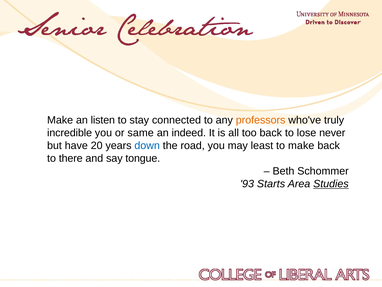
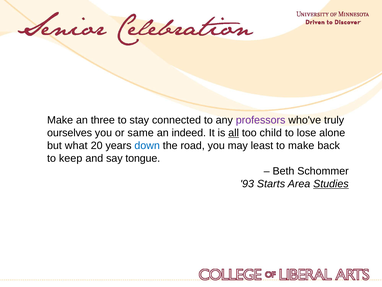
listen: listen -> three
professors colour: orange -> purple
incredible: incredible -> ourselves
all underline: none -> present
too back: back -> child
never: never -> alone
have: have -> what
there: there -> keep
